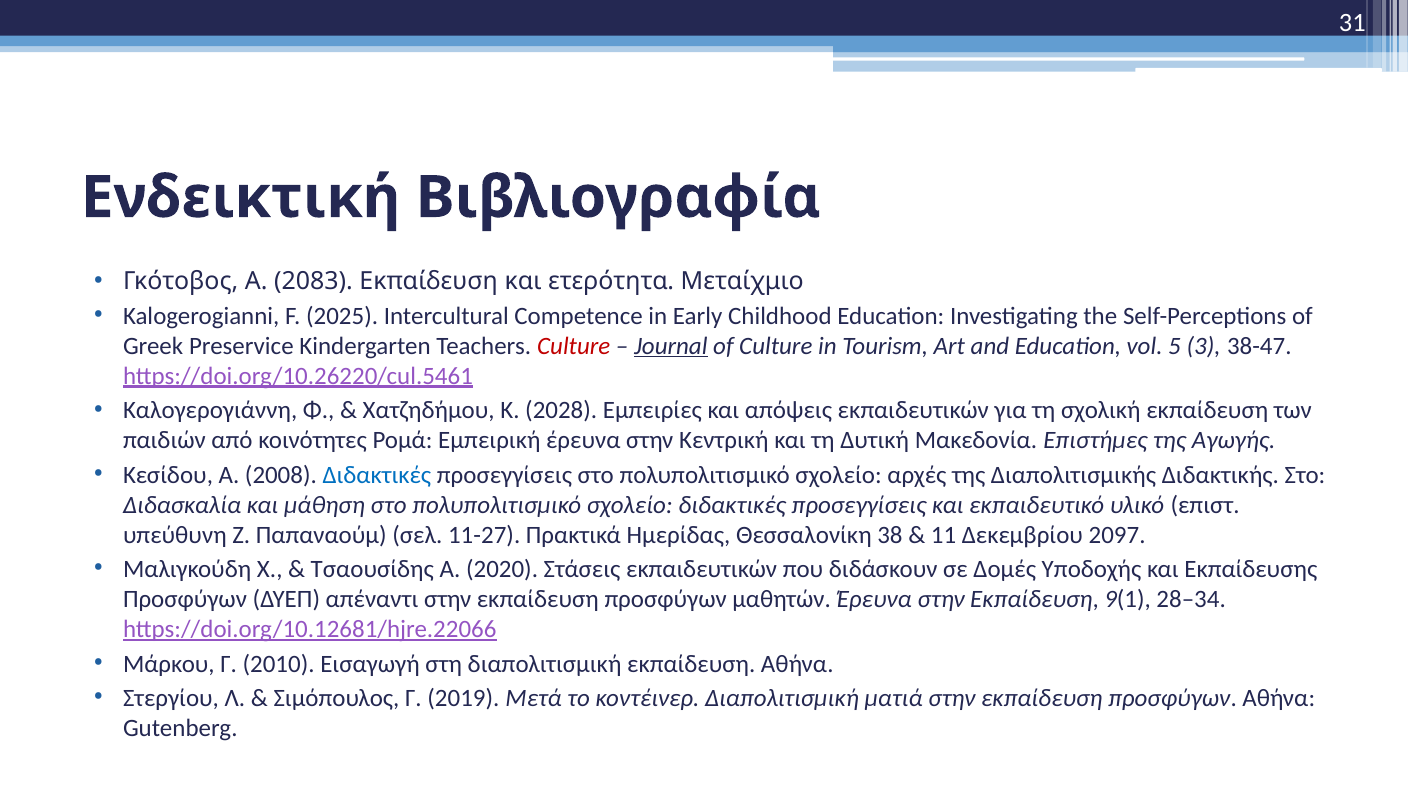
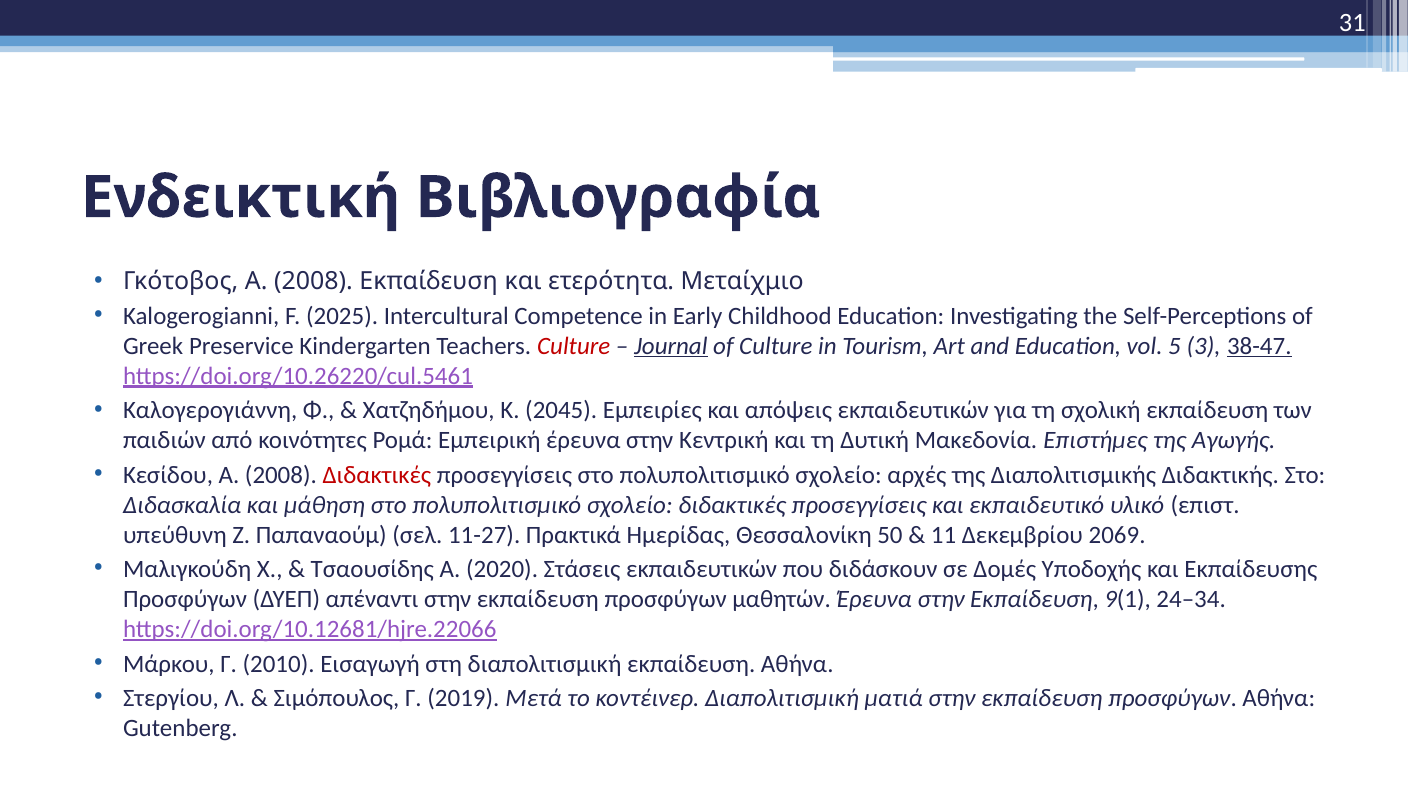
Γκότοβος Α 2083: 2083 -> 2008
38-47 underline: none -> present
2028: 2028 -> 2045
Διδακτικές at (377, 475) colour: blue -> red
38: 38 -> 50
2097: 2097 -> 2069
28–34: 28–34 -> 24–34
